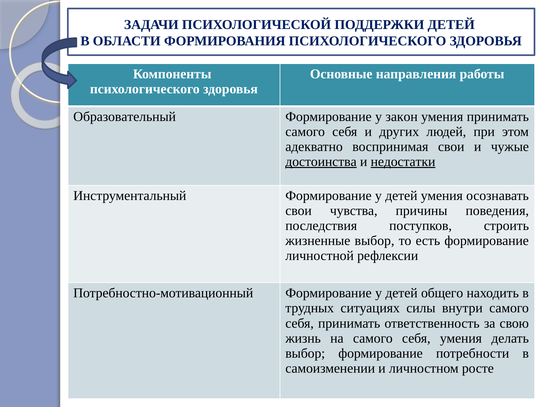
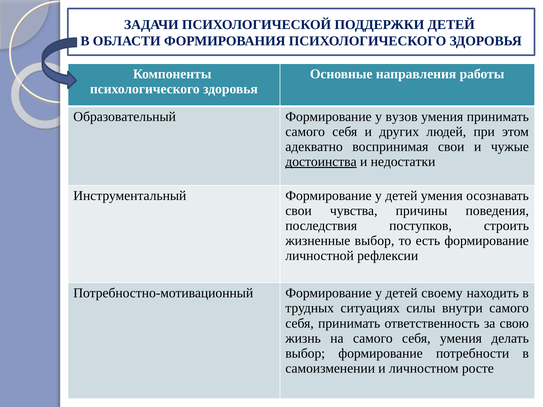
закон: закон -> вузов
недостатки underline: present -> none
общего: общего -> своему
